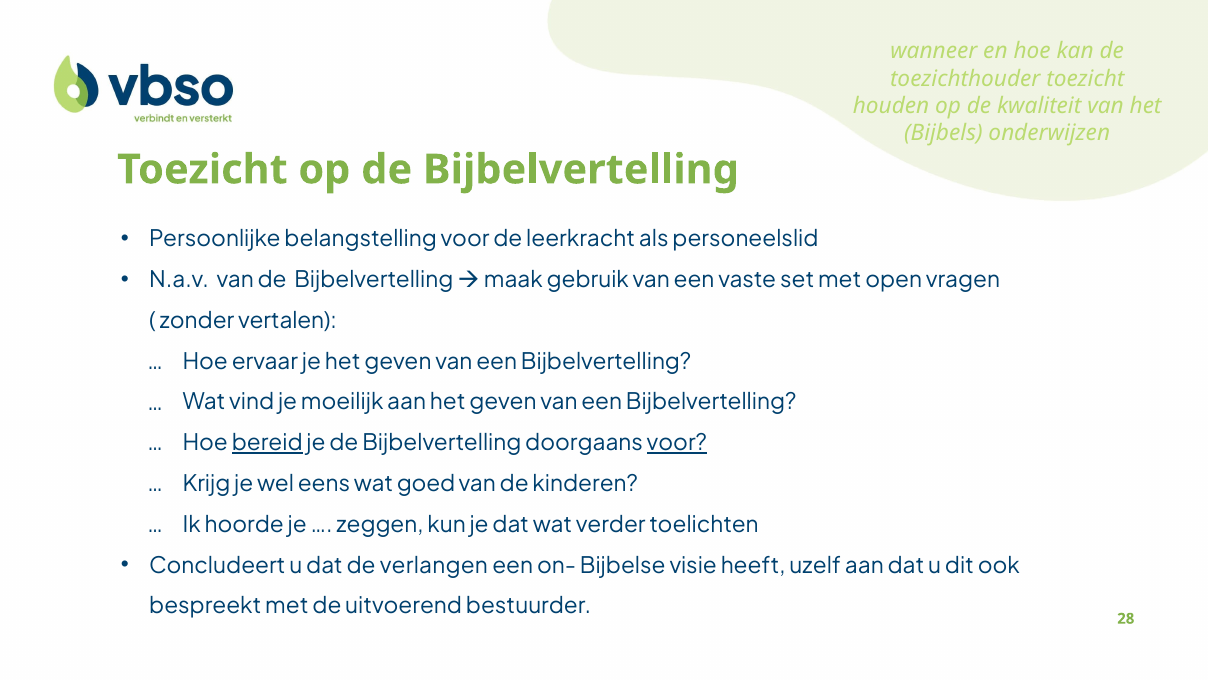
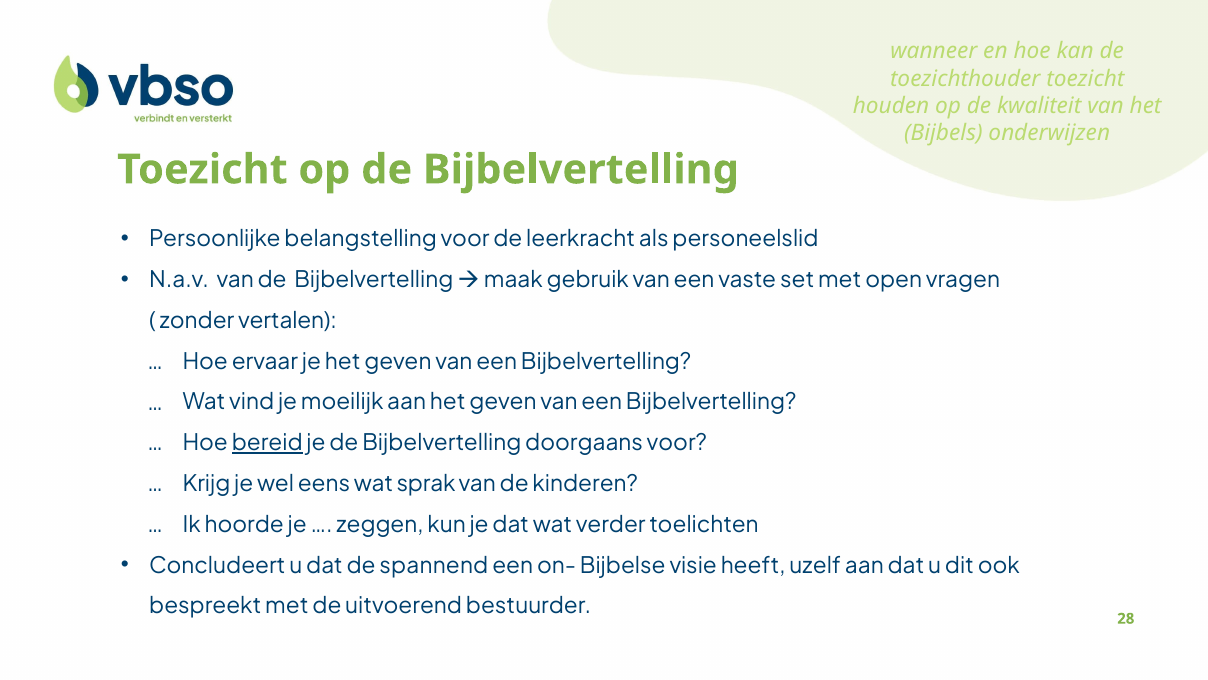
voor at (677, 443) underline: present -> none
goed: goed -> sprak
verlangen: verlangen -> spannend
